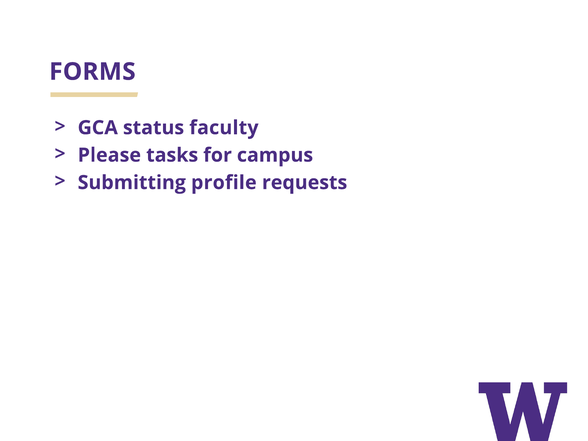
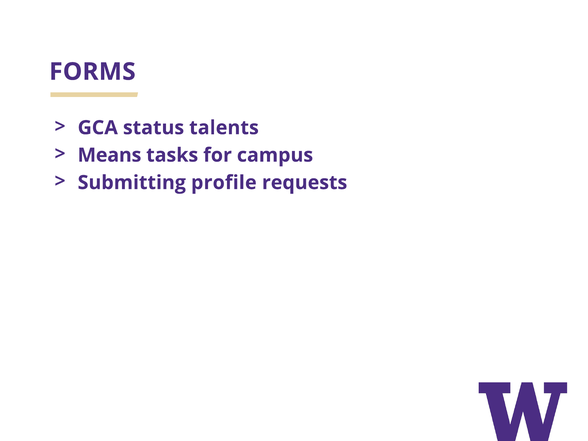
faculty: faculty -> talents
Please: Please -> Means
